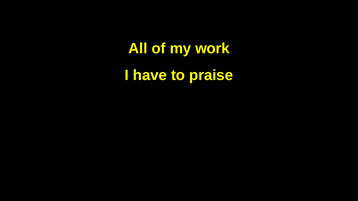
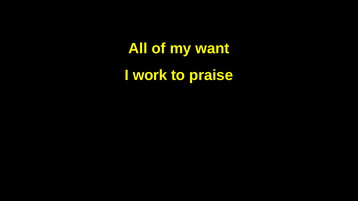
work: work -> want
have: have -> work
